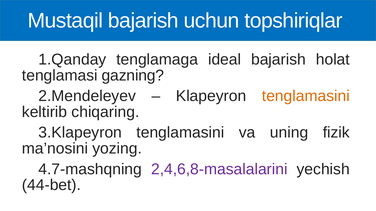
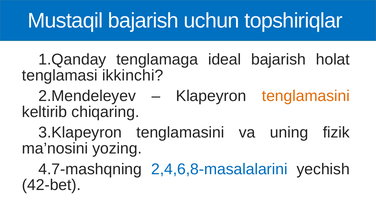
gazning: gazning -> ikkinchi
2,4,6,8-masalalarini colour: purple -> blue
44-bet: 44-bet -> 42-bet
